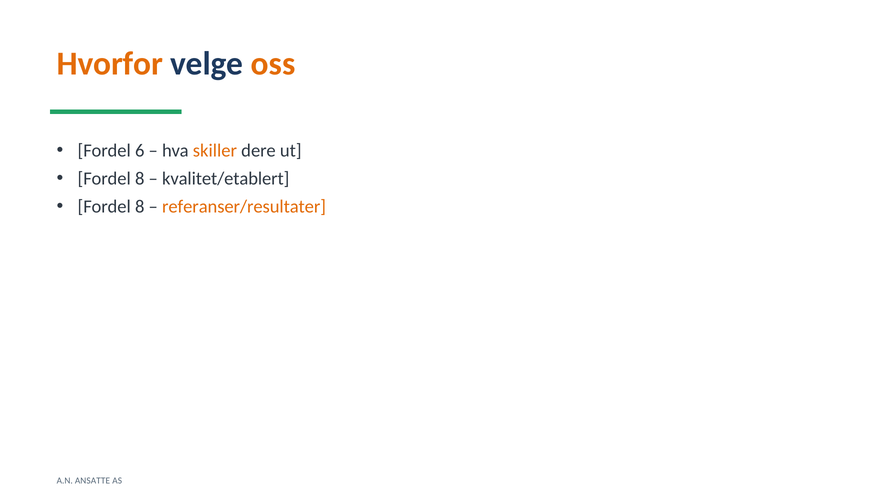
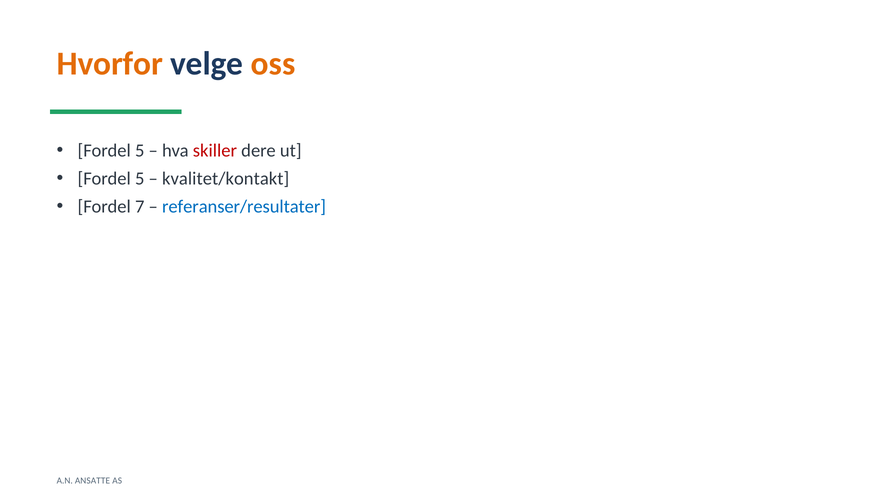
6 at (140, 151): 6 -> 5
skiller colour: orange -> red
8 at (140, 179): 8 -> 5
kvalitet/etablert: kvalitet/etablert -> kvalitet/kontakt
8 at (140, 207): 8 -> 7
referanser/resultater colour: orange -> blue
